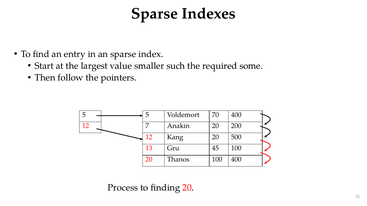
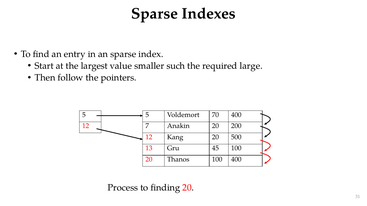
some: some -> large
